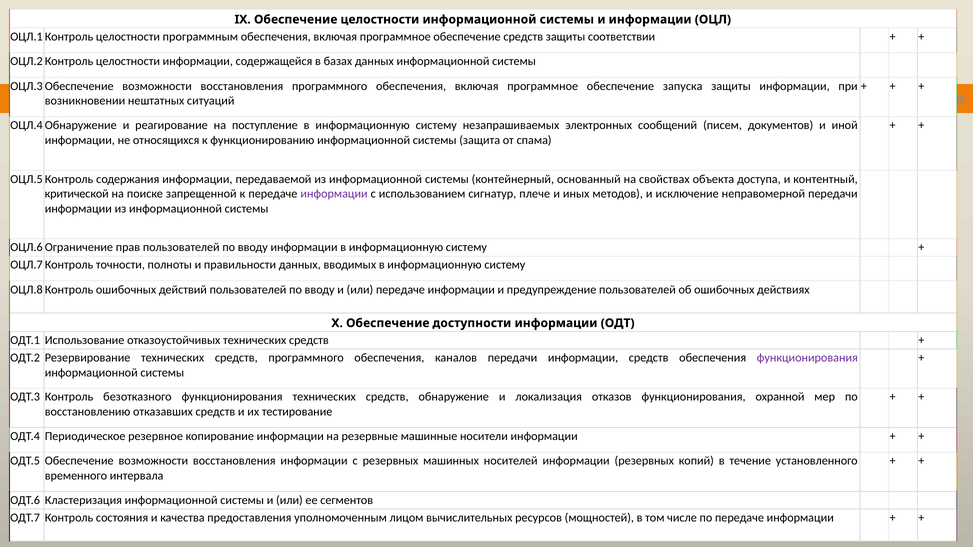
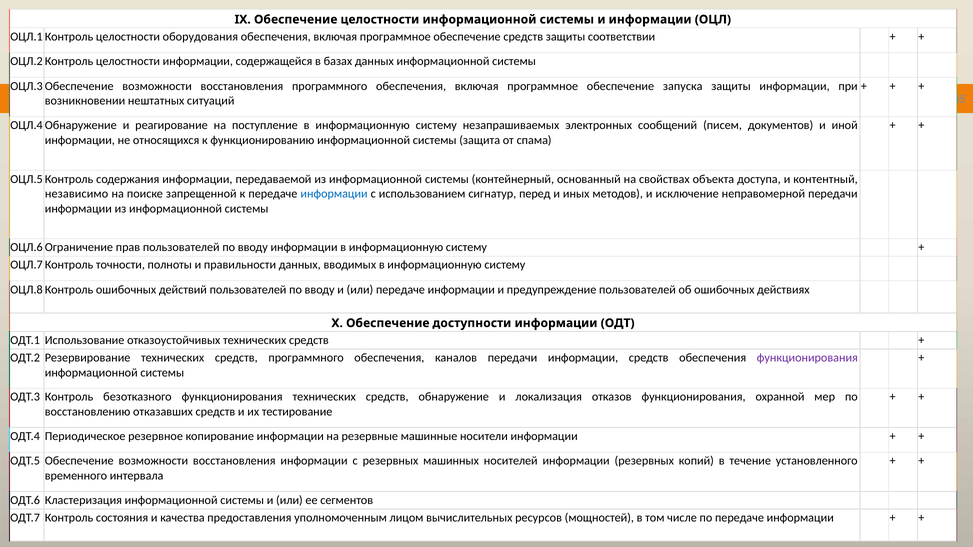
программным: программным -> оборудования
критической: критической -> независимо
информации at (334, 194) colour: purple -> blue
плече: плече -> перед
